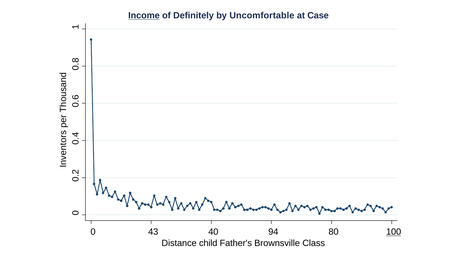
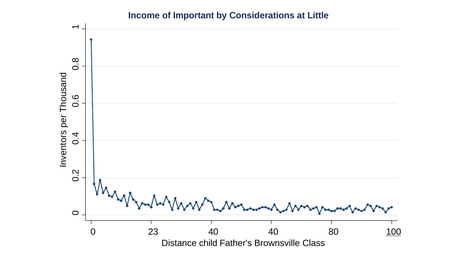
Income underline: present -> none
Definitely: Definitely -> Important
Uncomfortable: Uncomfortable -> Considerations
Case: Case -> Little
43: 43 -> 23
40 94: 94 -> 40
